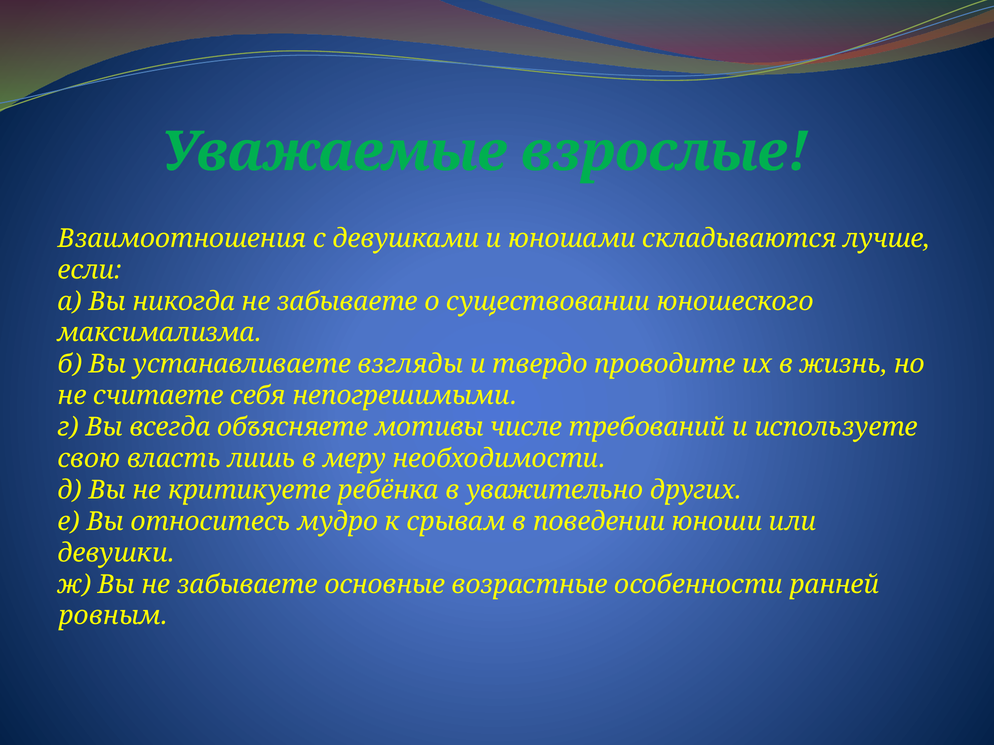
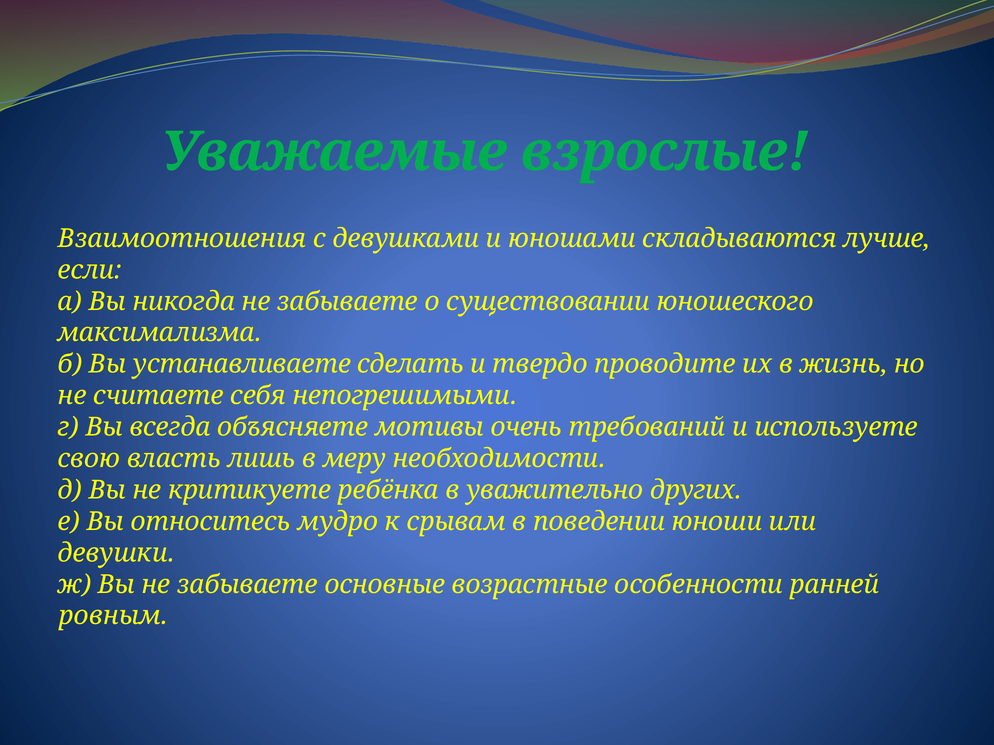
взгляды: взгляды -> сделать
числе: числе -> очень
